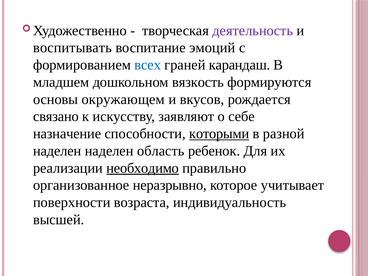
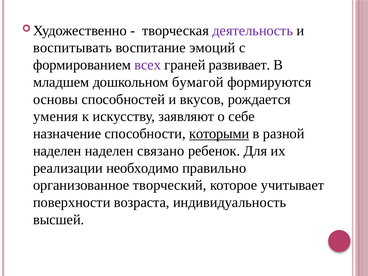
всех colour: blue -> purple
карандаш: карандаш -> развивает
вязкость: вязкость -> бумагой
окружающем: окружающем -> способностей
связано: связано -> умения
область: область -> связано
необходимо underline: present -> none
неразрывно: неразрывно -> творческий
